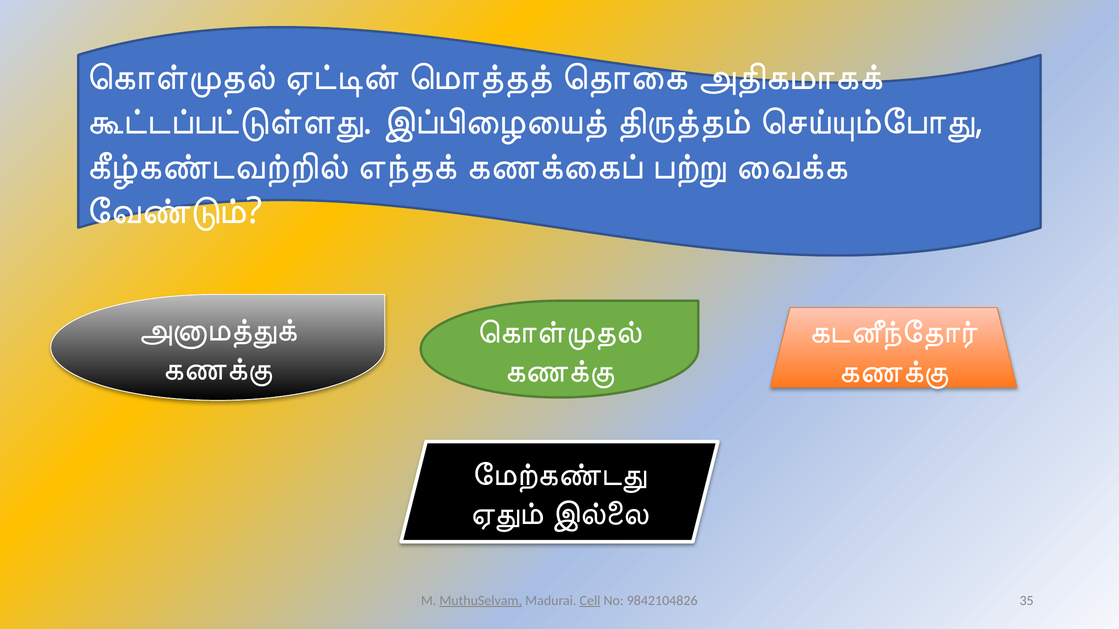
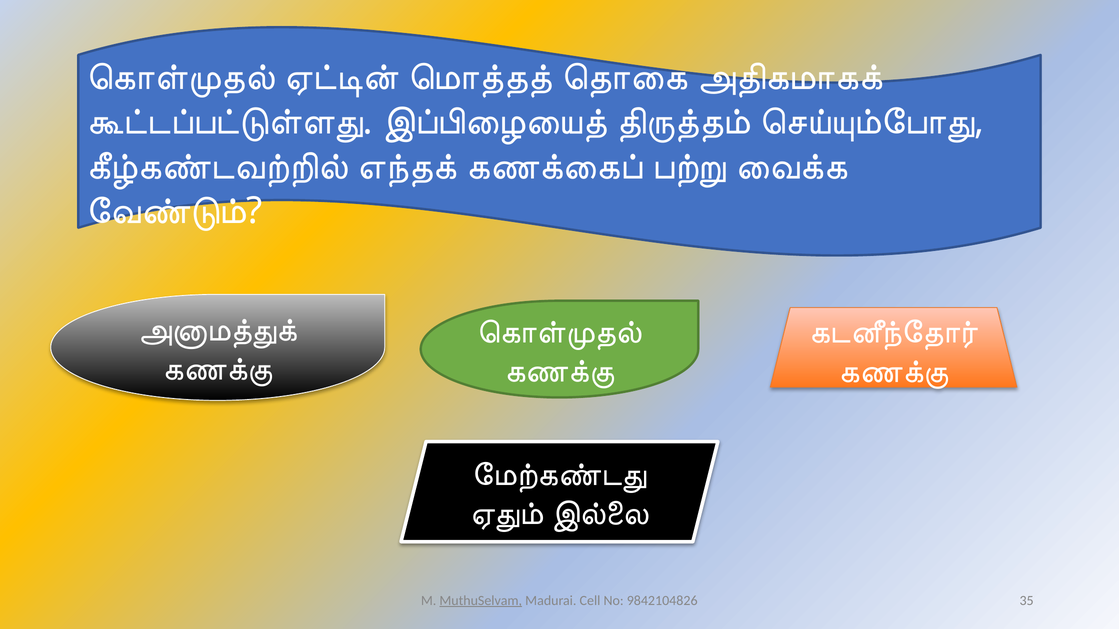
Cell underline: present -> none
